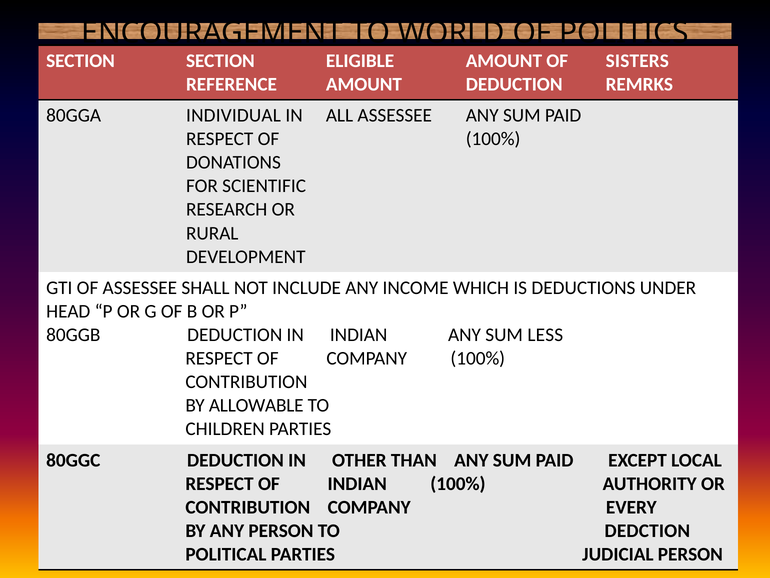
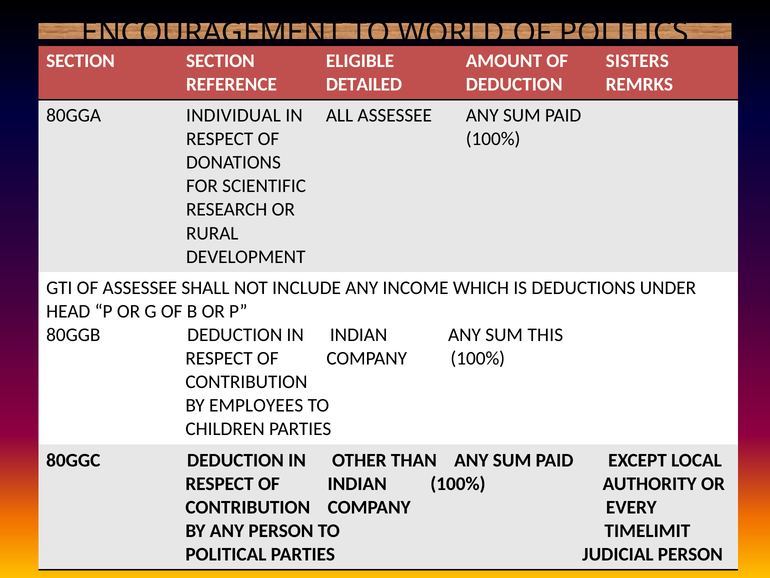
AMOUNT at (364, 84): AMOUNT -> DETAILED
LESS: LESS -> THIS
ALLOWABLE: ALLOWABLE -> EMPLOYEES
DEDCTION: DEDCTION -> TIMELIMIT
